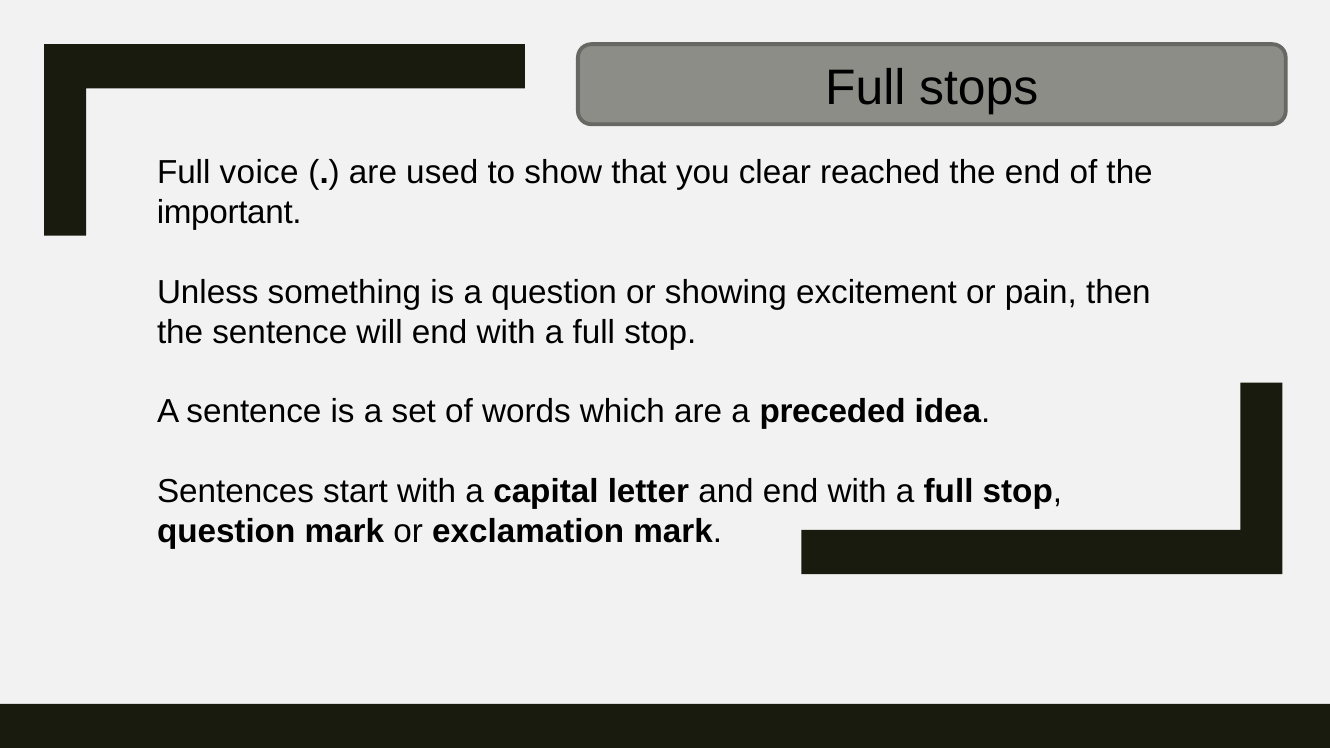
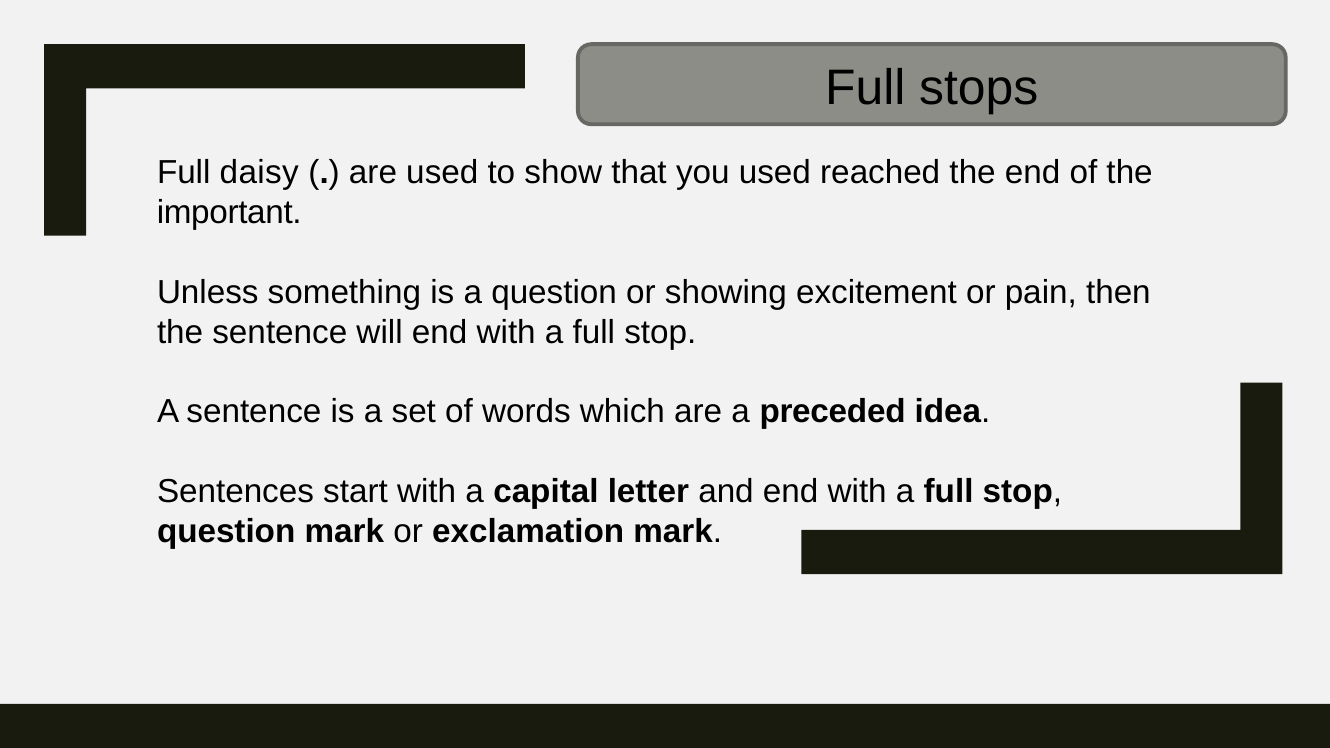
voice: voice -> daisy
you clear: clear -> used
